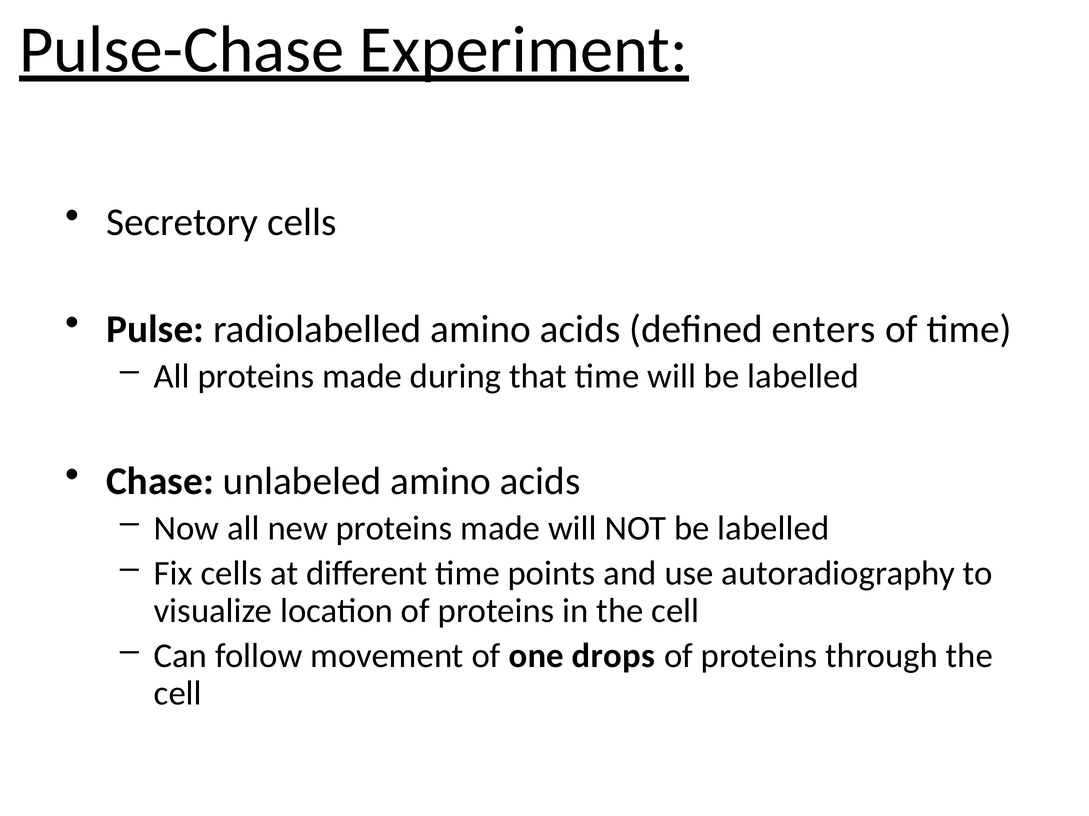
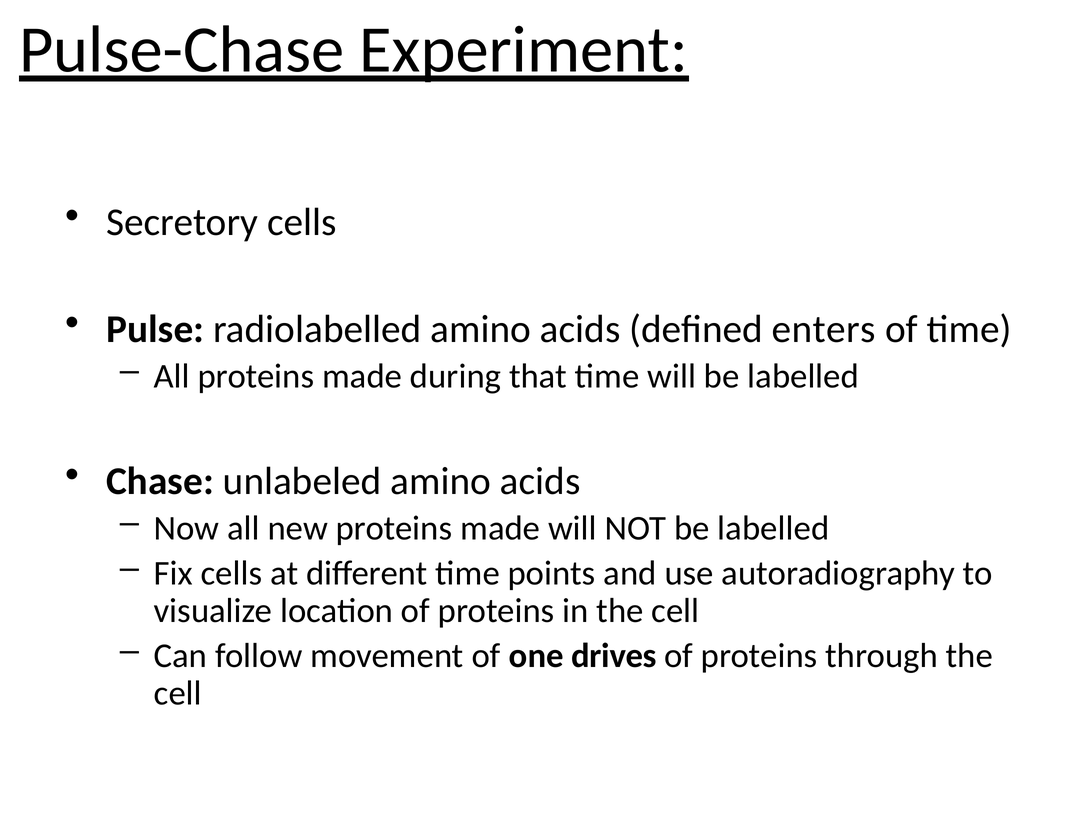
drops: drops -> drives
